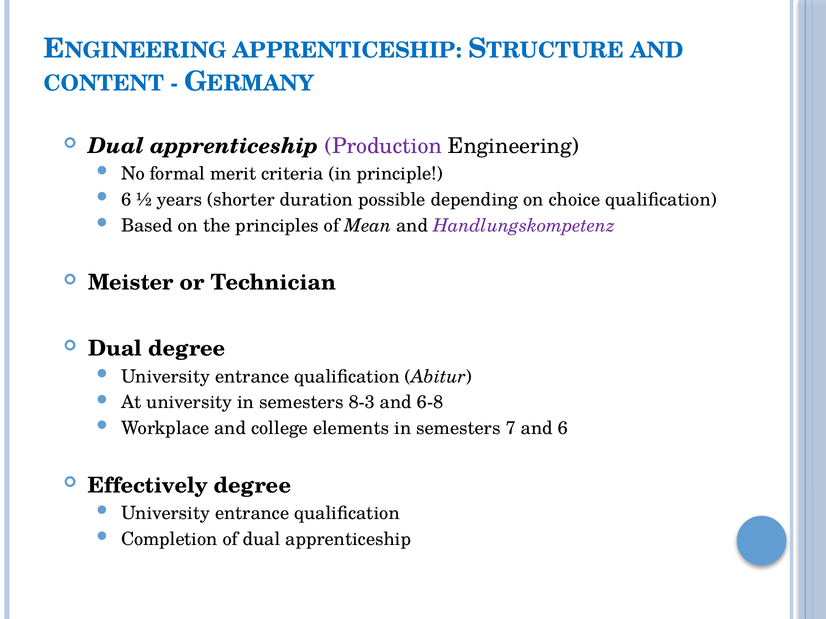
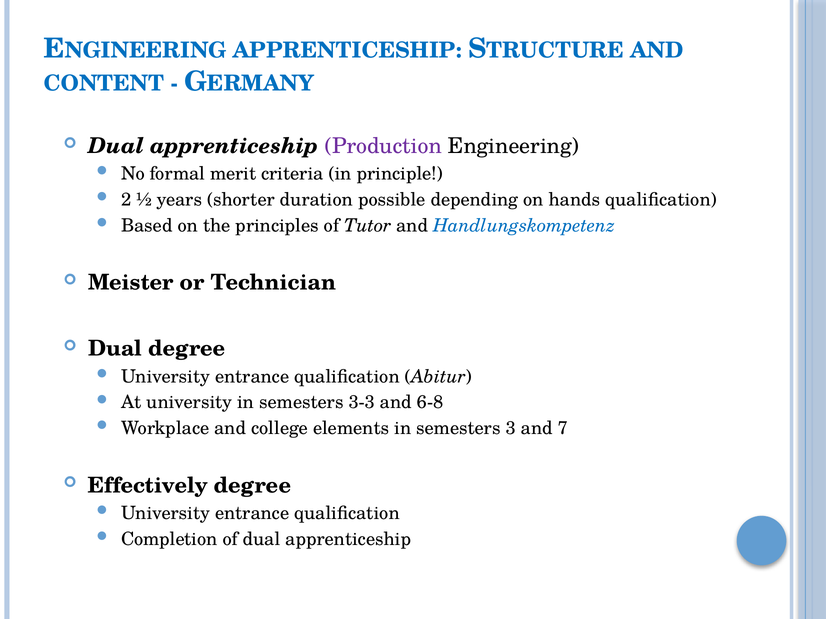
6 at (126, 200): 6 -> 2
choice: choice -> hands
Mean: Mean -> Tutor
Handlungskompetenz colour: purple -> blue
8-3: 8-3 -> 3-3
7: 7 -> 3
and 6: 6 -> 7
